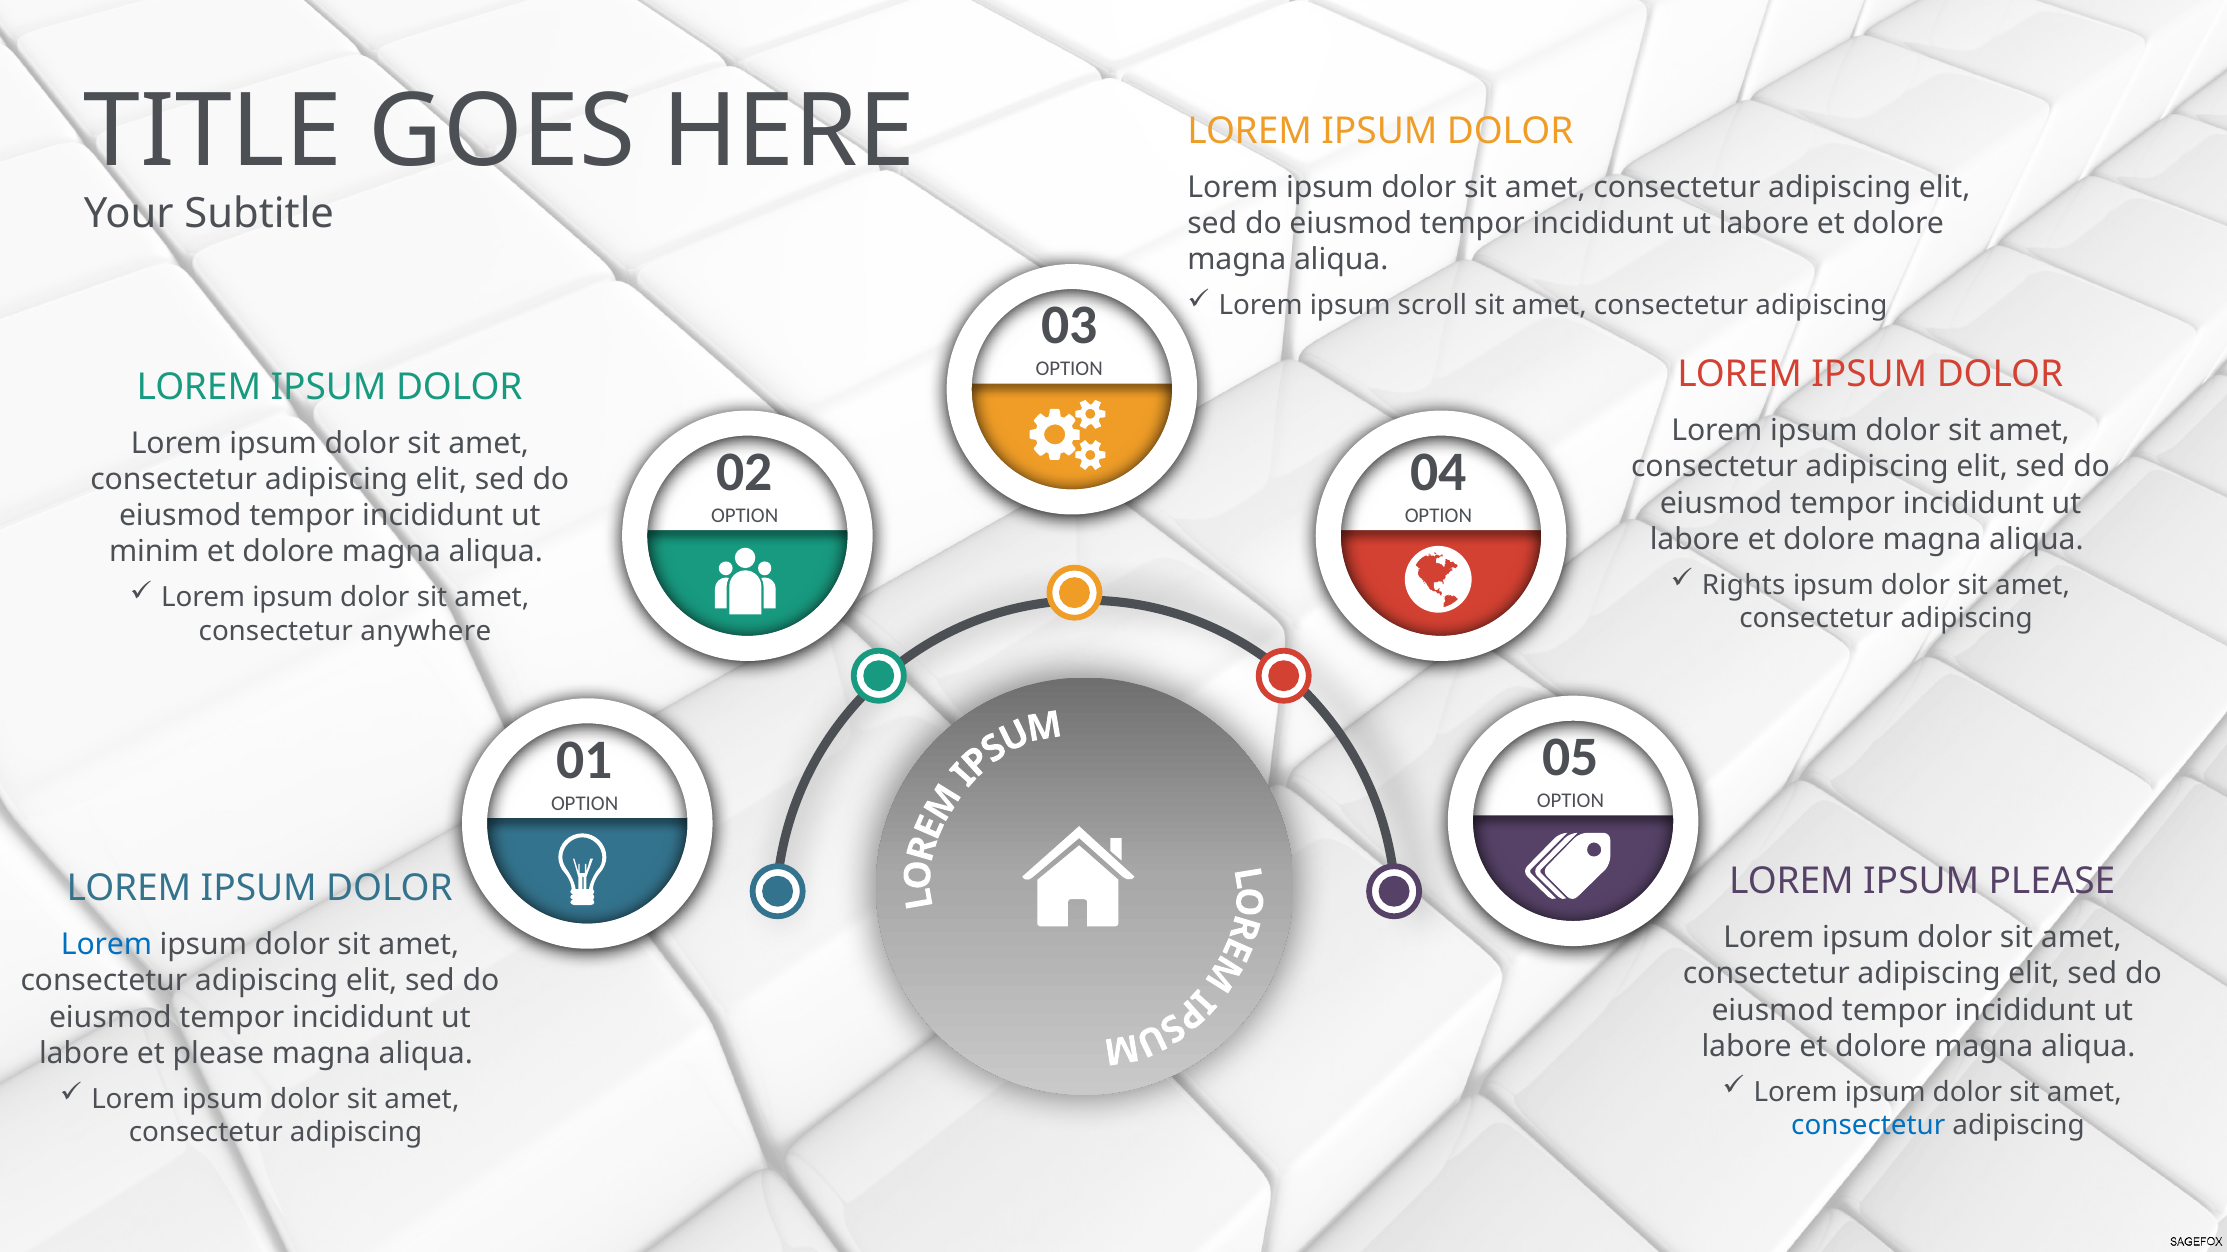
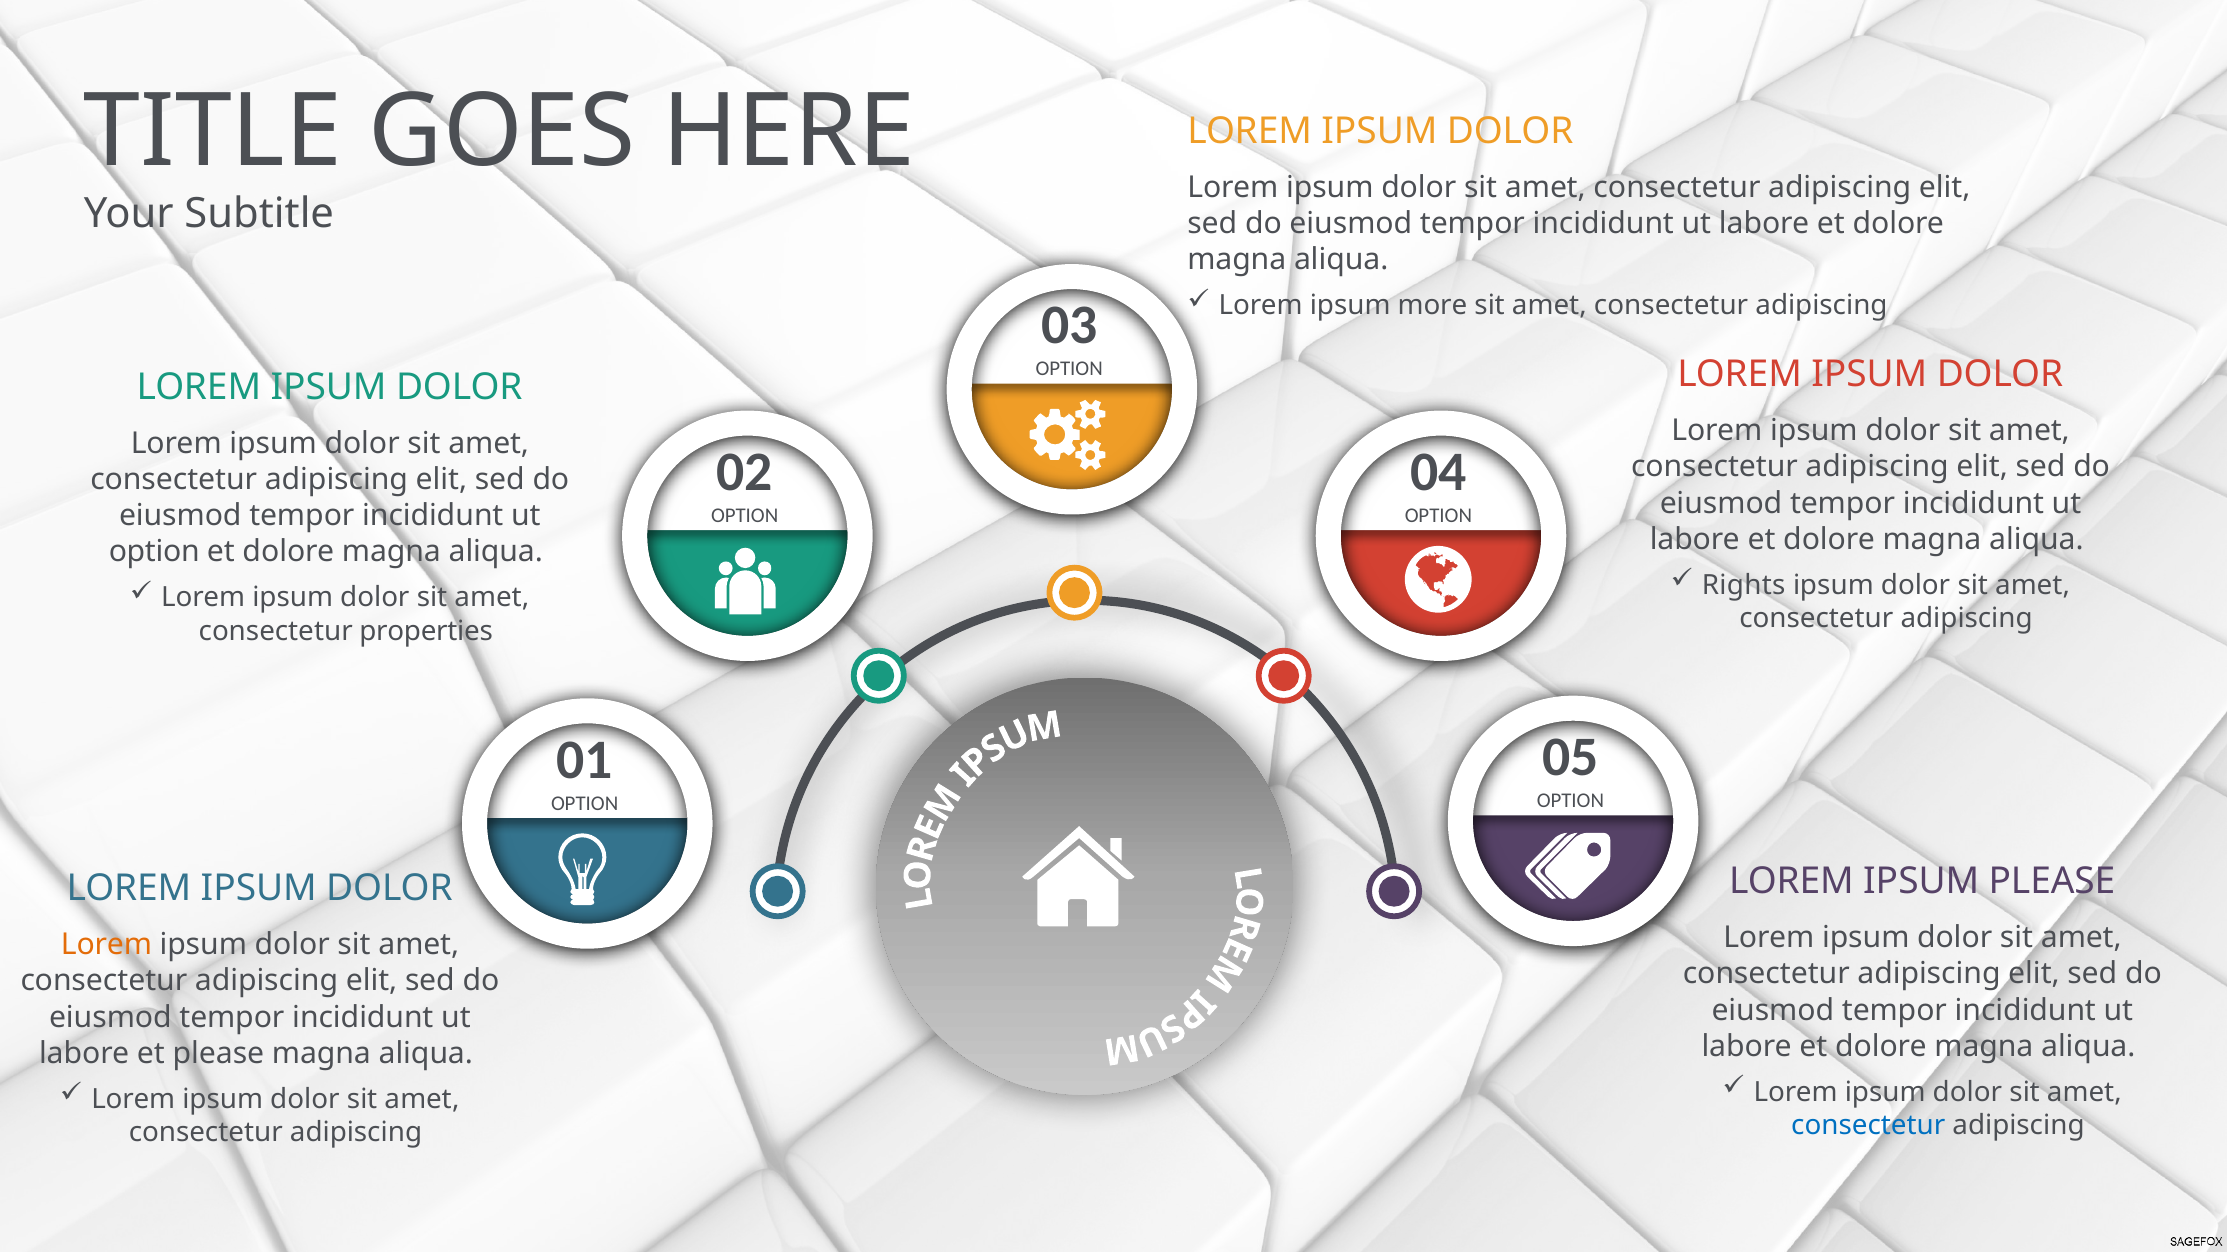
scroll: scroll -> more
minim at (154, 552): minim -> option
anywhere: anywhere -> properties
Lorem at (106, 945) colour: blue -> orange
